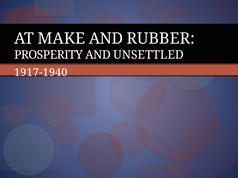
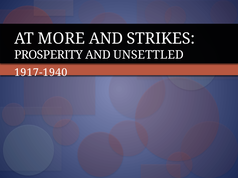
MAKE: MAKE -> MORE
RUBBER: RUBBER -> STRIKES
